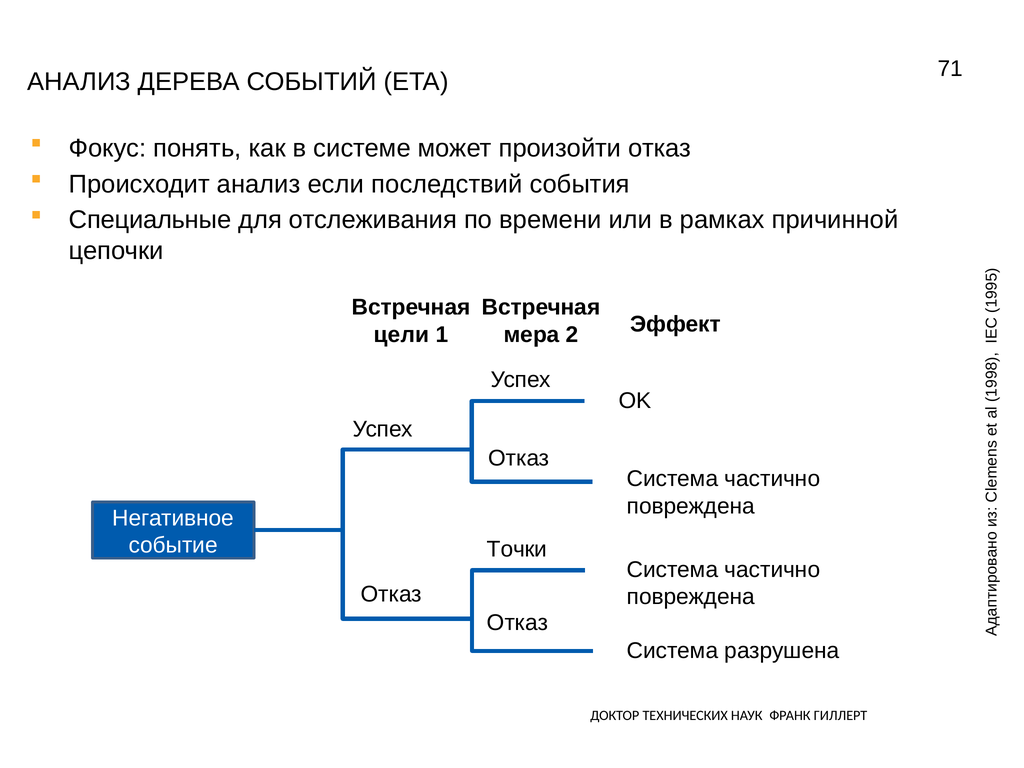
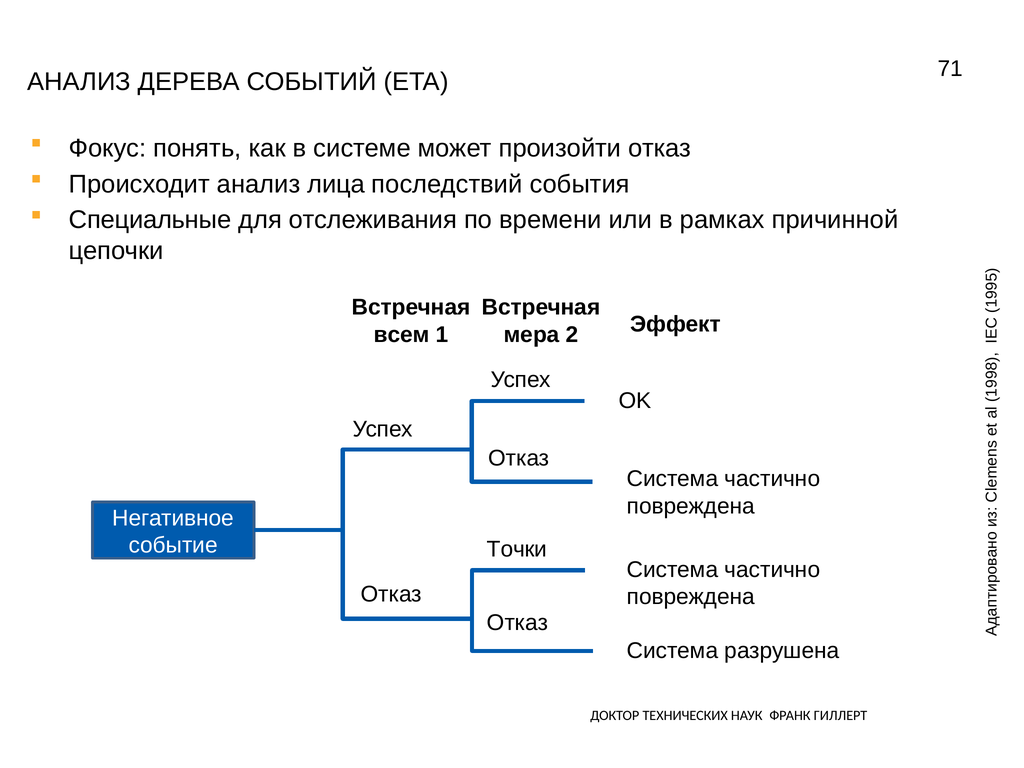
если: если -> лица
цели: цели -> всем
